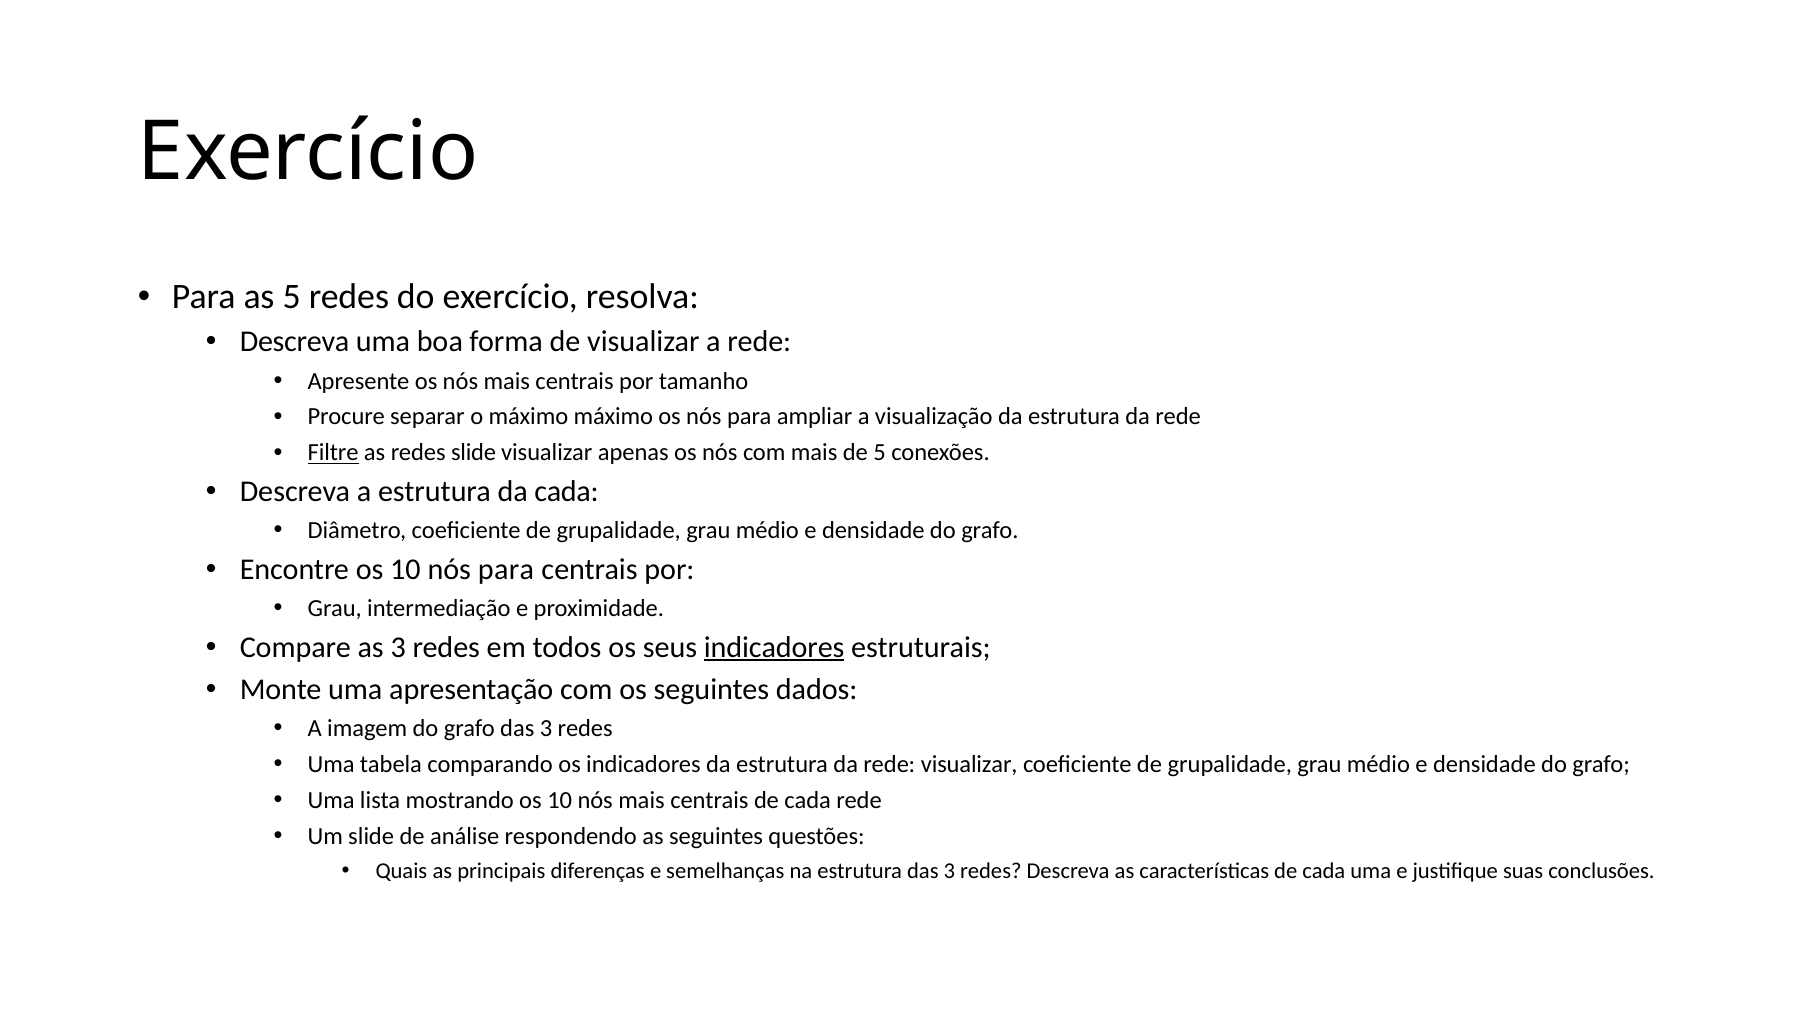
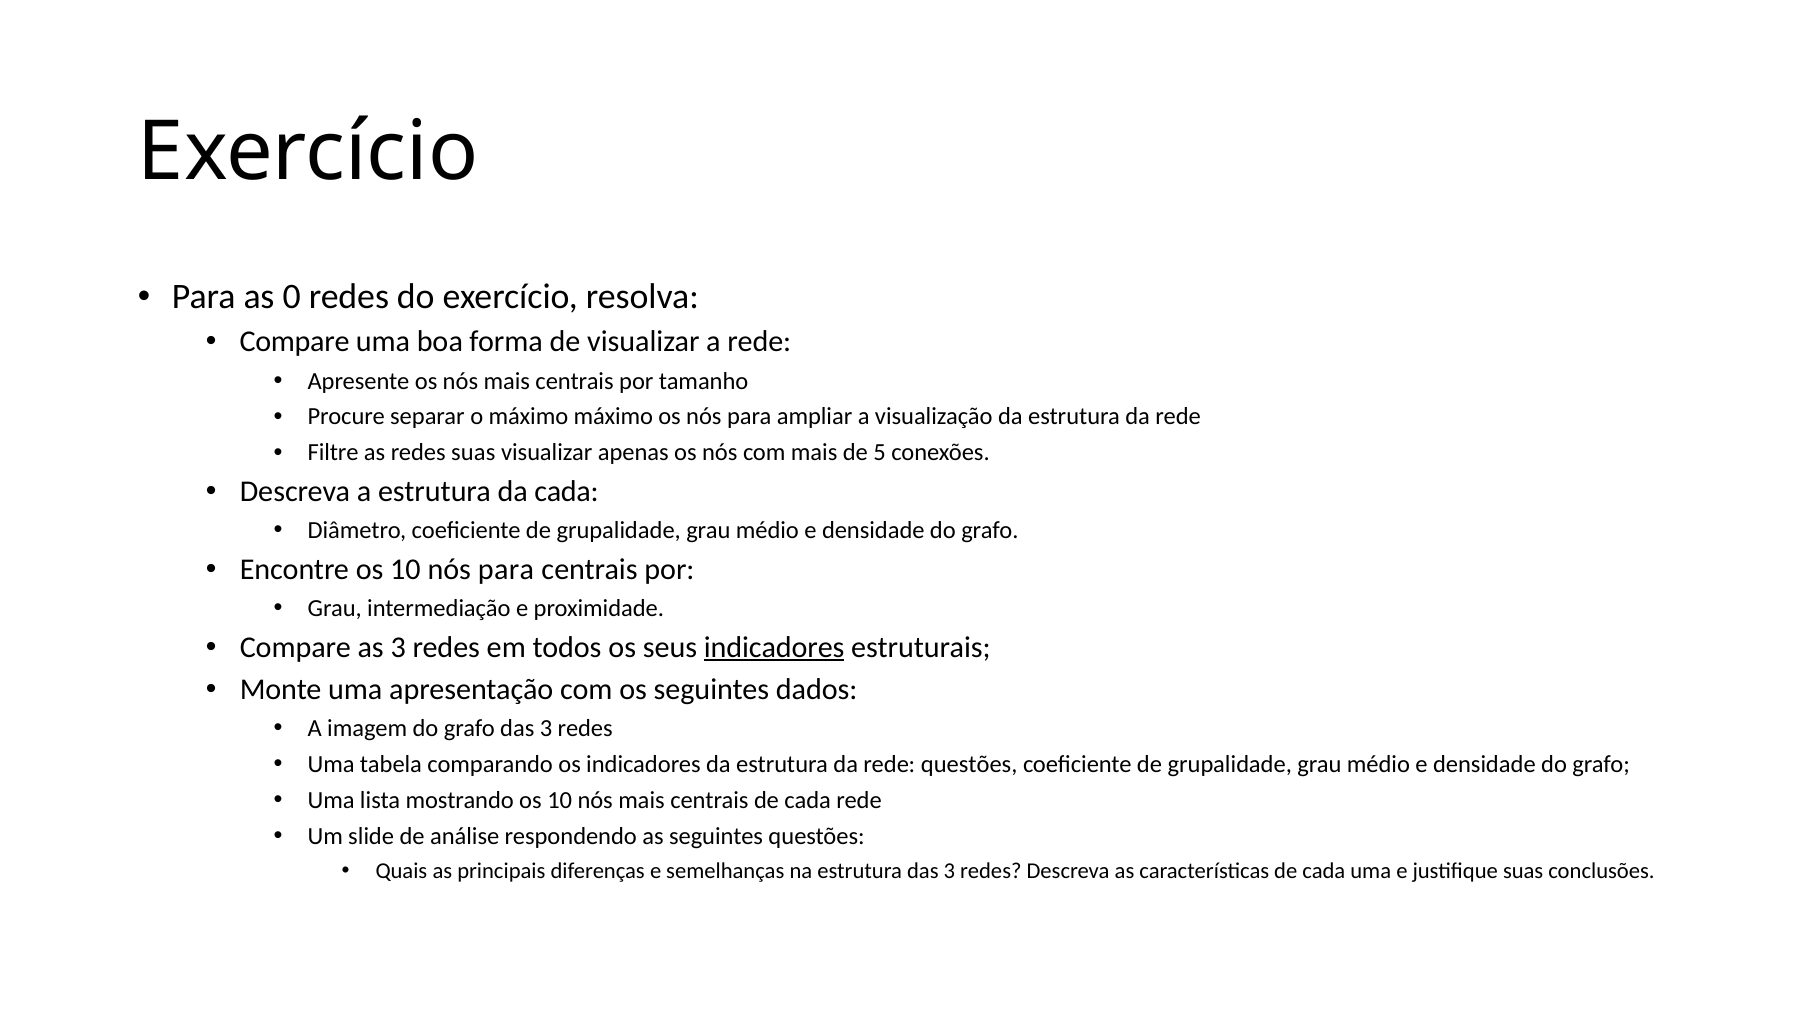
as 5: 5 -> 0
Descreva at (295, 342): Descreva -> Compare
Filtre underline: present -> none
redes slide: slide -> suas
rede visualizar: visualizar -> questões
